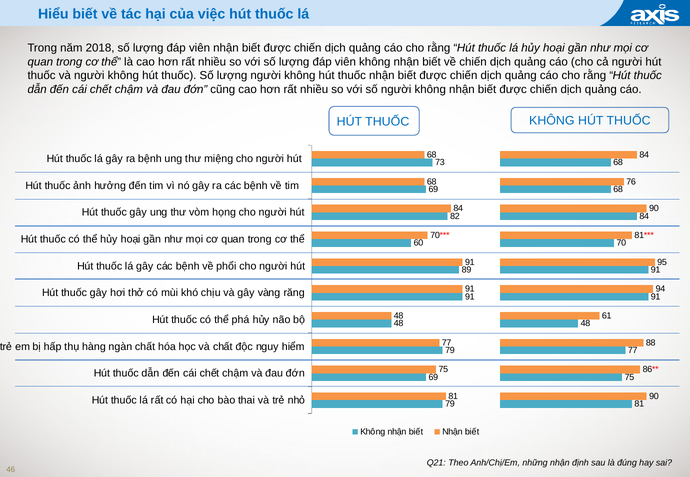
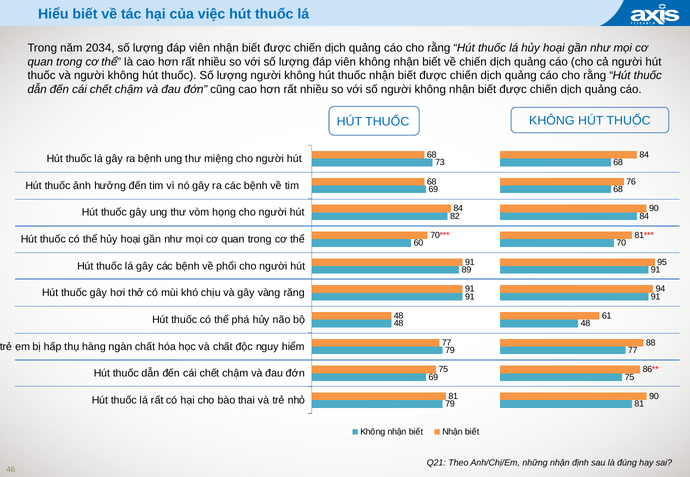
2018: 2018 -> 2034
